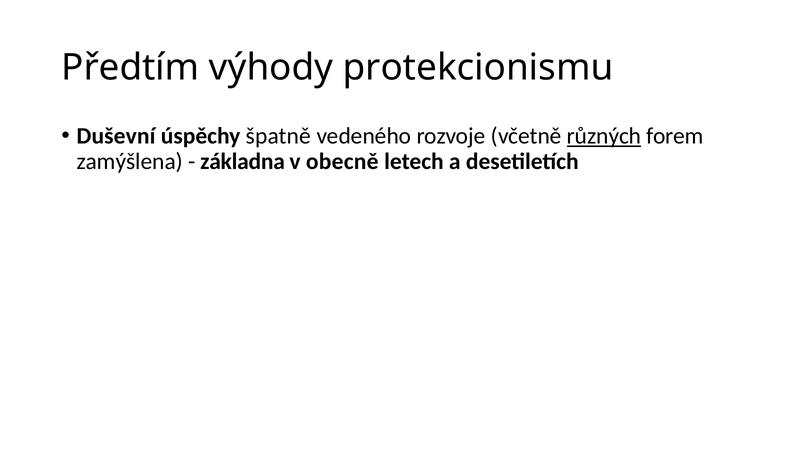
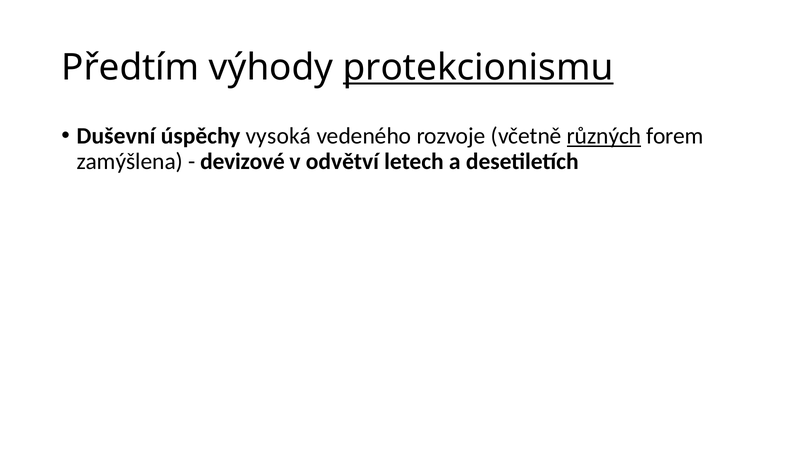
protekcionismu underline: none -> present
špatně: špatně -> vysoká
základna: základna -> devizové
obecně: obecně -> odvětví
